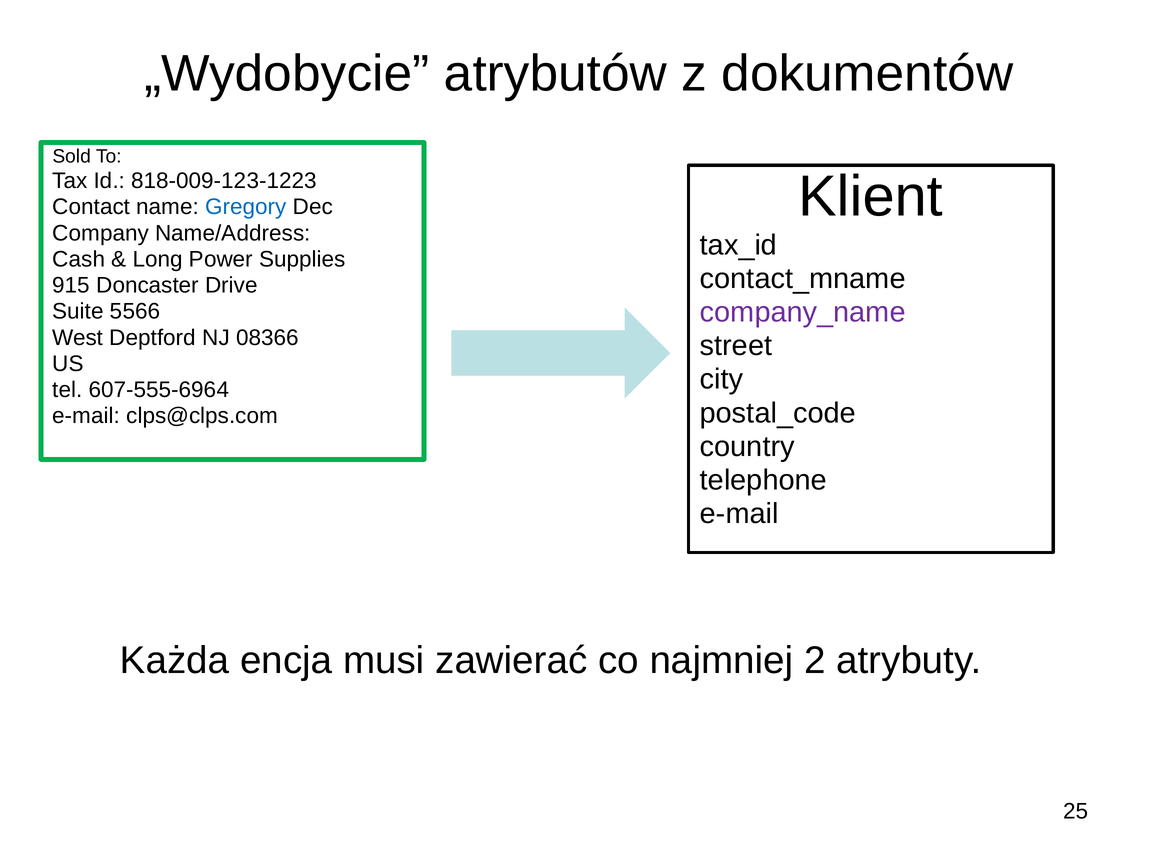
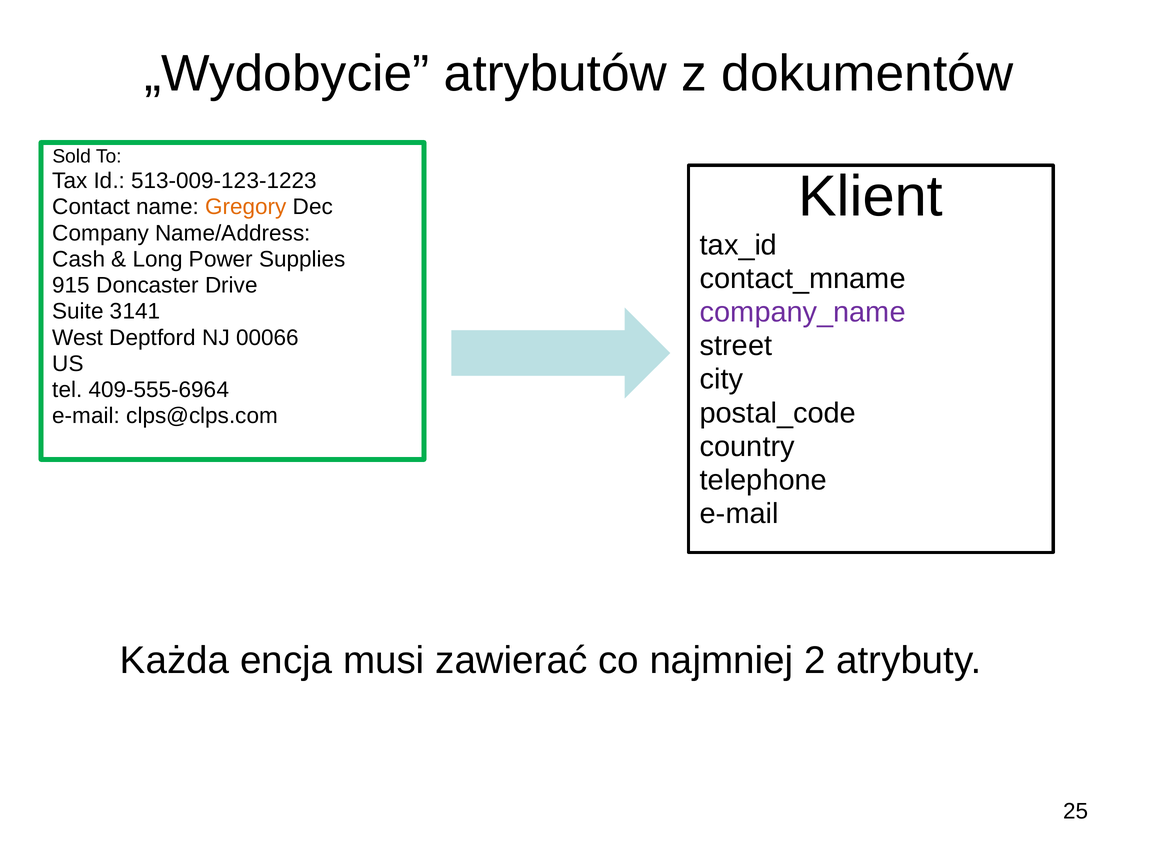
818-009-123-1223: 818-009-123-1223 -> 513-009-123-1223
Gregory colour: blue -> orange
5566: 5566 -> 3141
08366: 08366 -> 00066
607-555-6964: 607-555-6964 -> 409-555-6964
